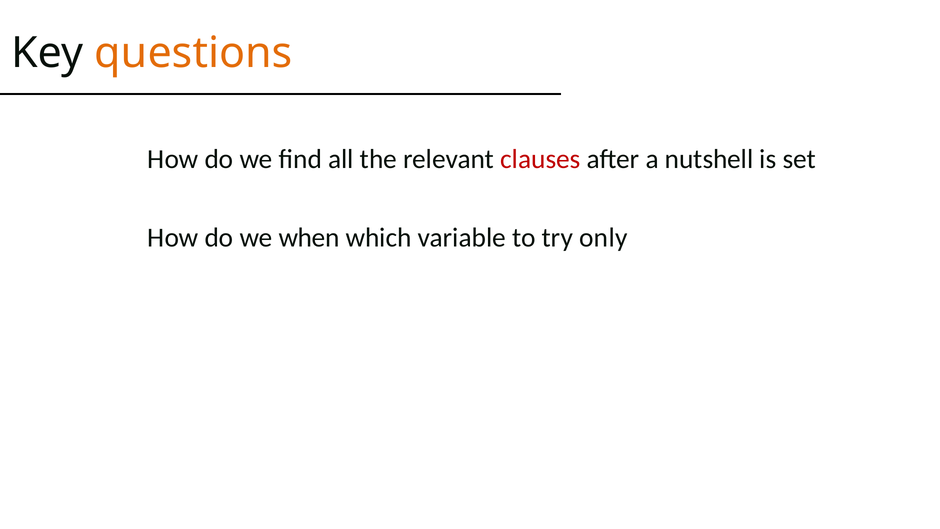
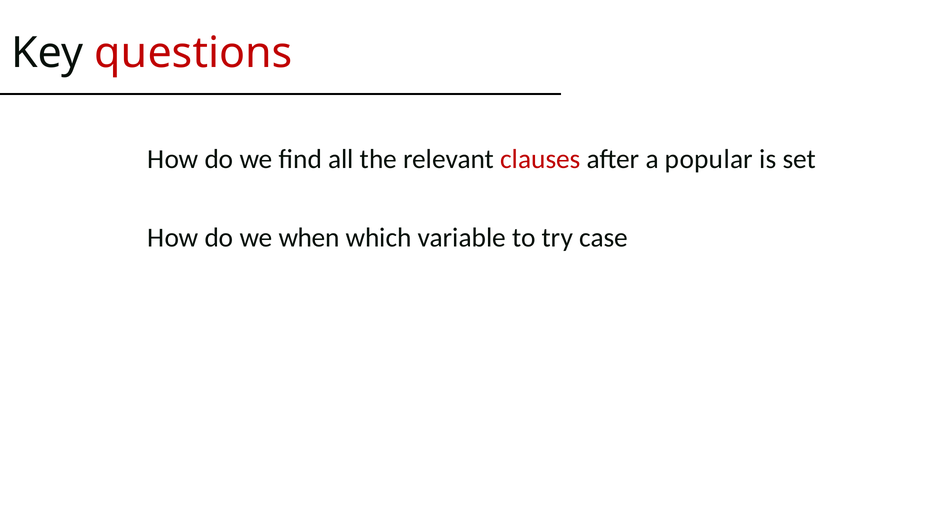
questions colour: orange -> red
nutshell: nutshell -> popular
only: only -> case
